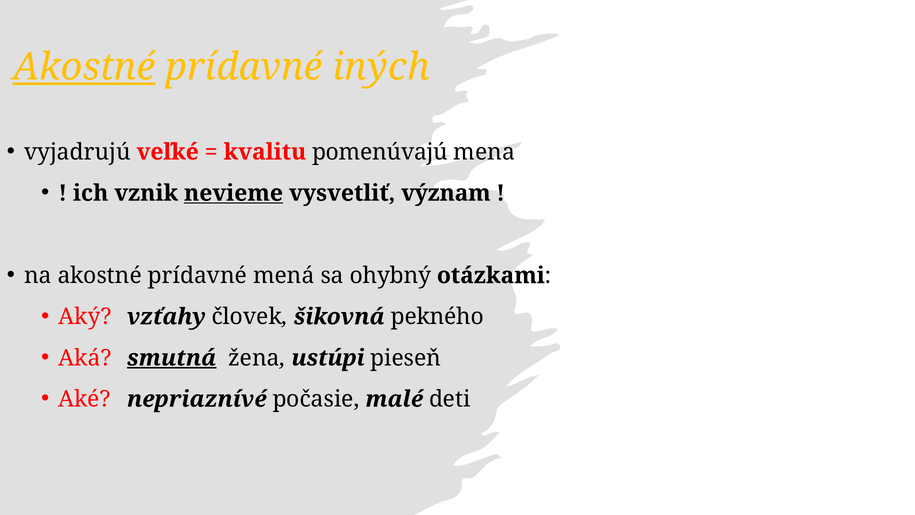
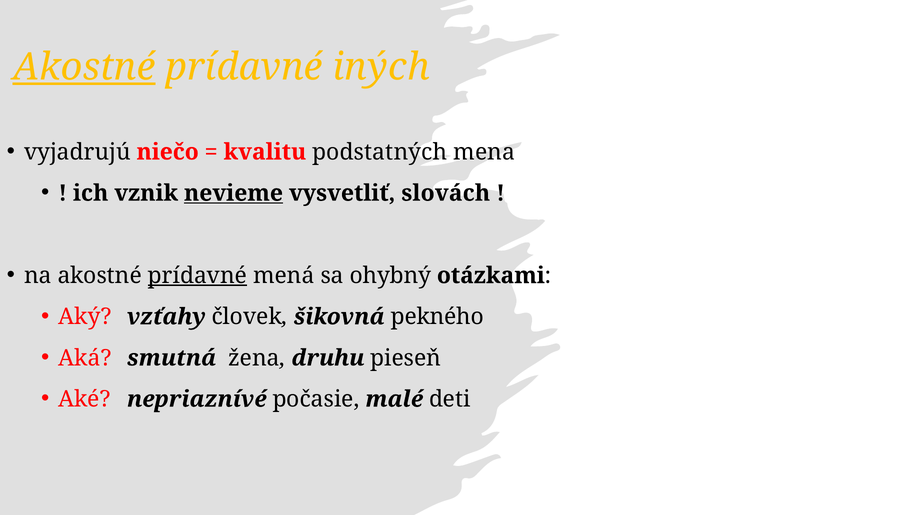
veľké: veľké -> niečo
pomenúvajú: pomenúvajú -> podstatných
význam: význam -> slovách
prídavné at (198, 275) underline: none -> present
smutná underline: present -> none
ustúpi: ustúpi -> druhu
